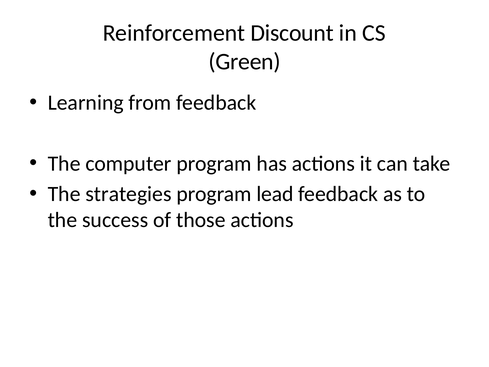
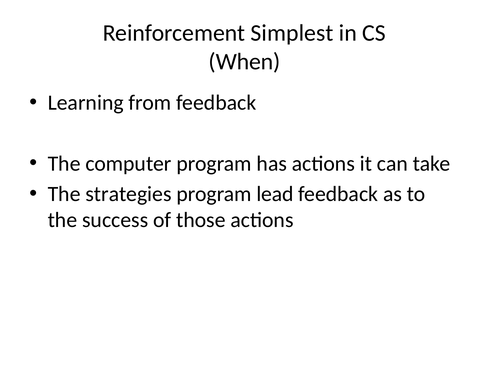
Discount: Discount -> Simplest
Green: Green -> When
